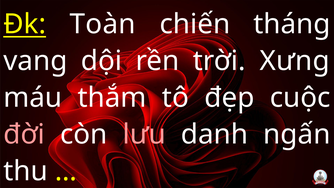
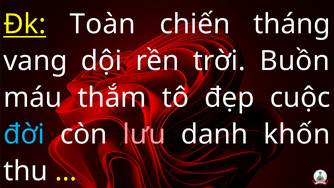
Xưng: Xưng -> Buồn
đời colour: pink -> light blue
ngấn: ngấn -> khốn
